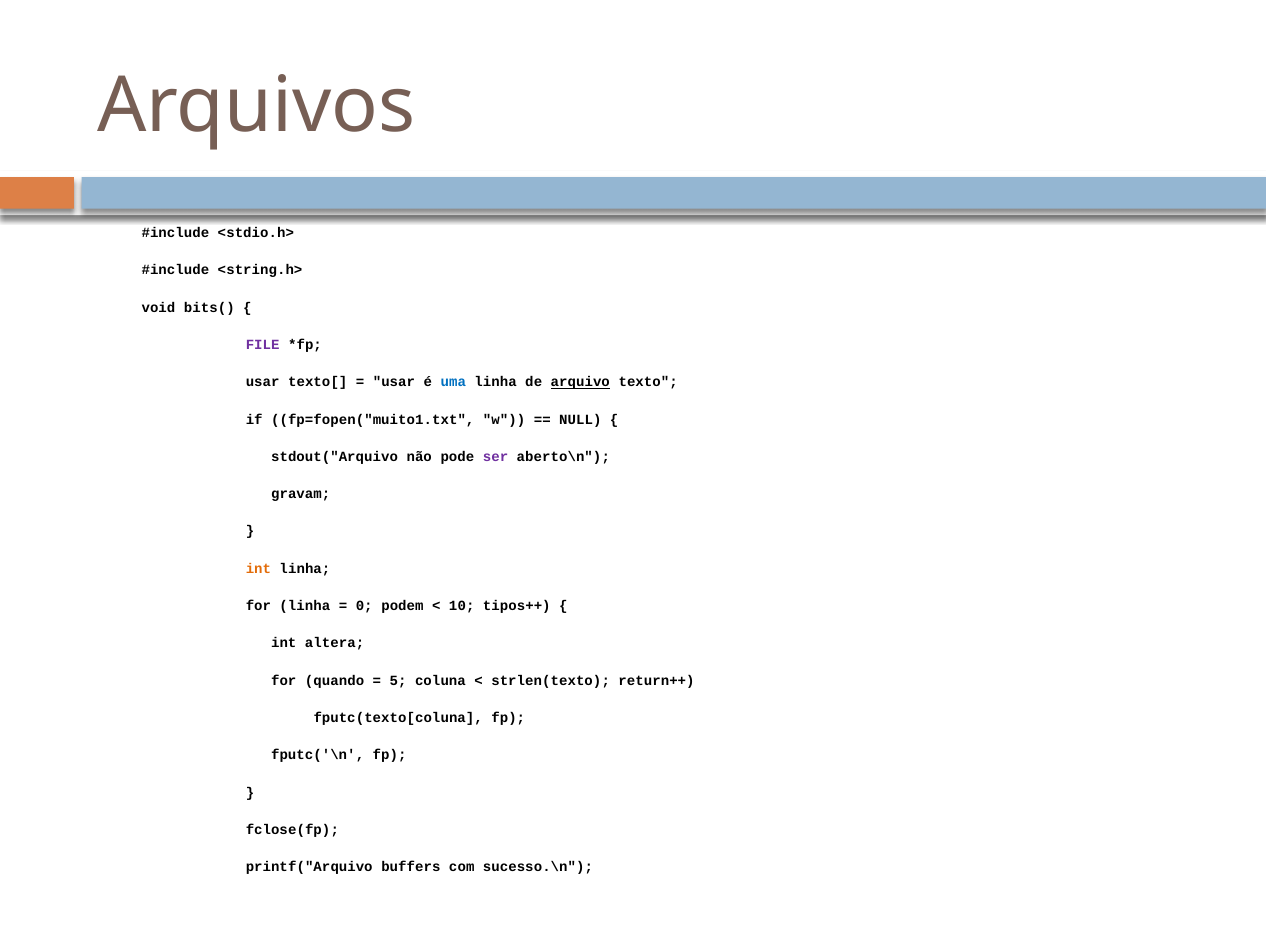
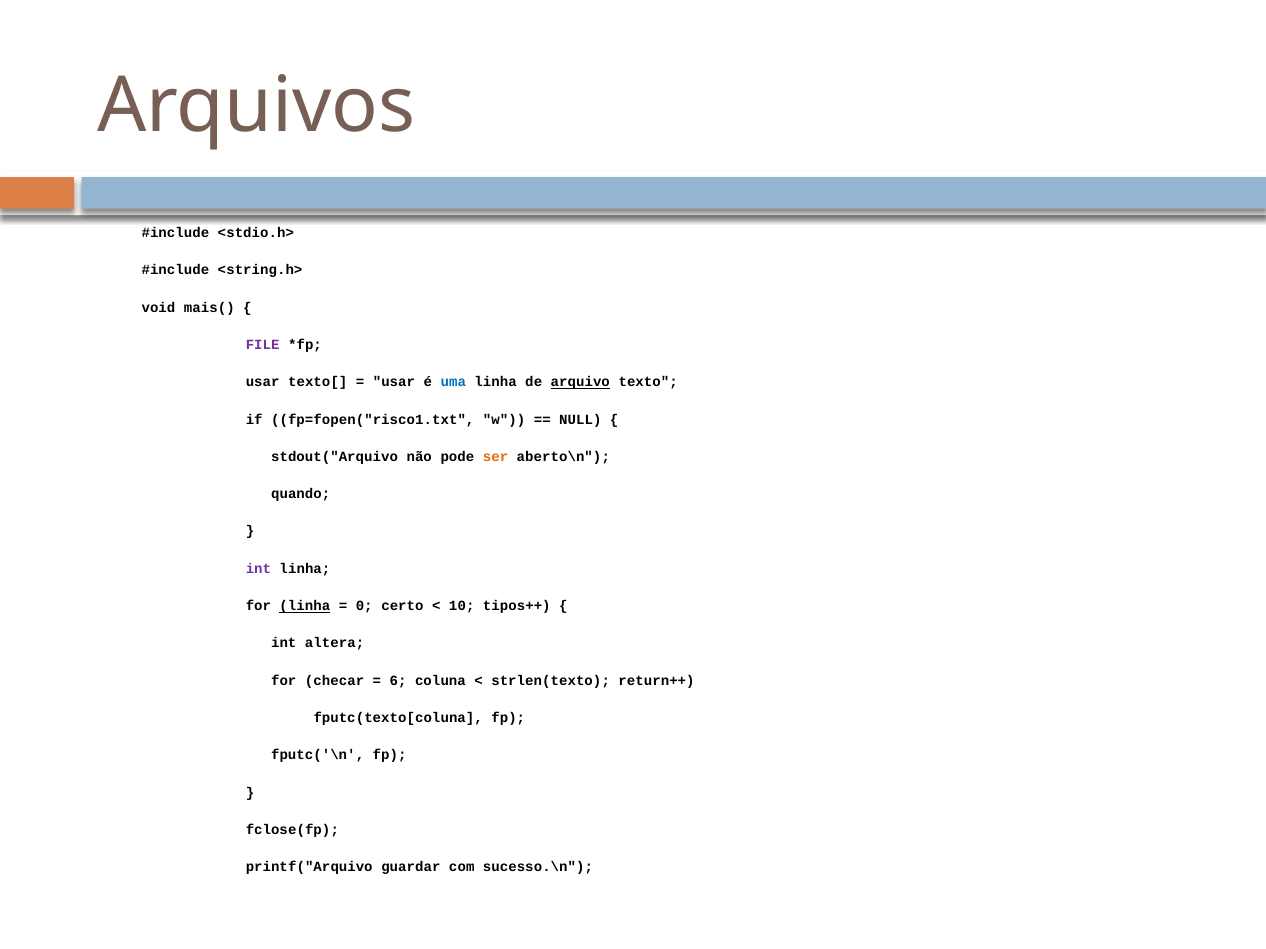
bits(: bits( -> mais(
fp=fopen("muito1.txt: fp=fopen("muito1.txt -> fp=fopen("risco1.txt
ser colour: purple -> orange
gravam: gravam -> quando
int at (258, 569) colour: orange -> purple
linha at (305, 606) underline: none -> present
podem: podem -> certo
quando: quando -> checar
5: 5 -> 6
buffers: buffers -> guardar
